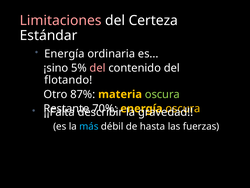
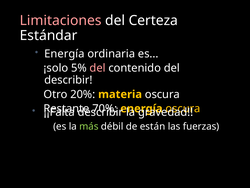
¡sino: ¡sino -> ¡solo
flotando at (68, 80): flotando -> describir
87%: 87% -> 20%
oscura at (162, 94) colour: light green -> white
más colour: light blue -> light green
hasta: hasta -> están
